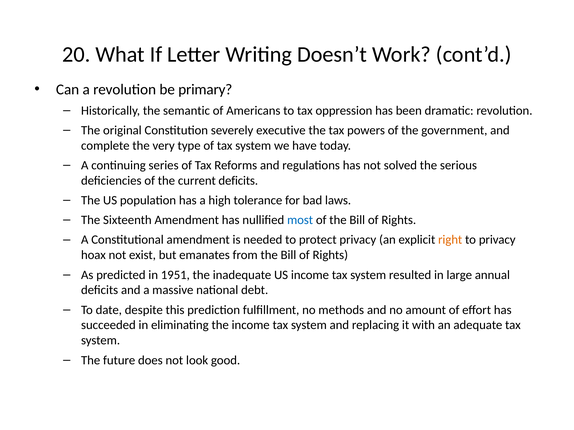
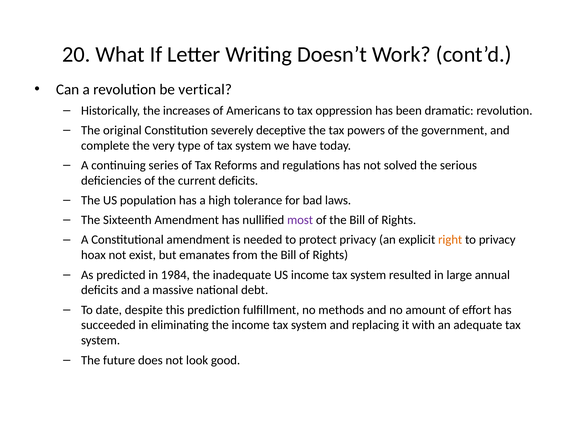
primary: primary -> vertical
semantic: semantic -> increases
executive: executive -> deceptive
most colour: blue -> purple
1951: 1951 -> 1984
